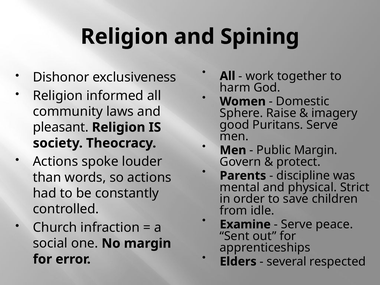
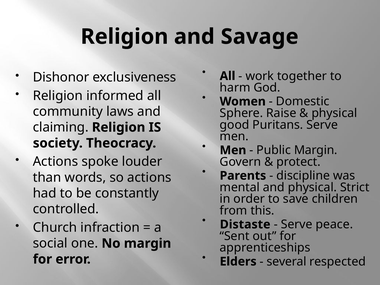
Spining: Spining -> Savage
imagery at (334, 113): imagery -> physical
pleasant: pleasant -> claiming
idle: idle -> this
Examine: Examine -> Distaste
